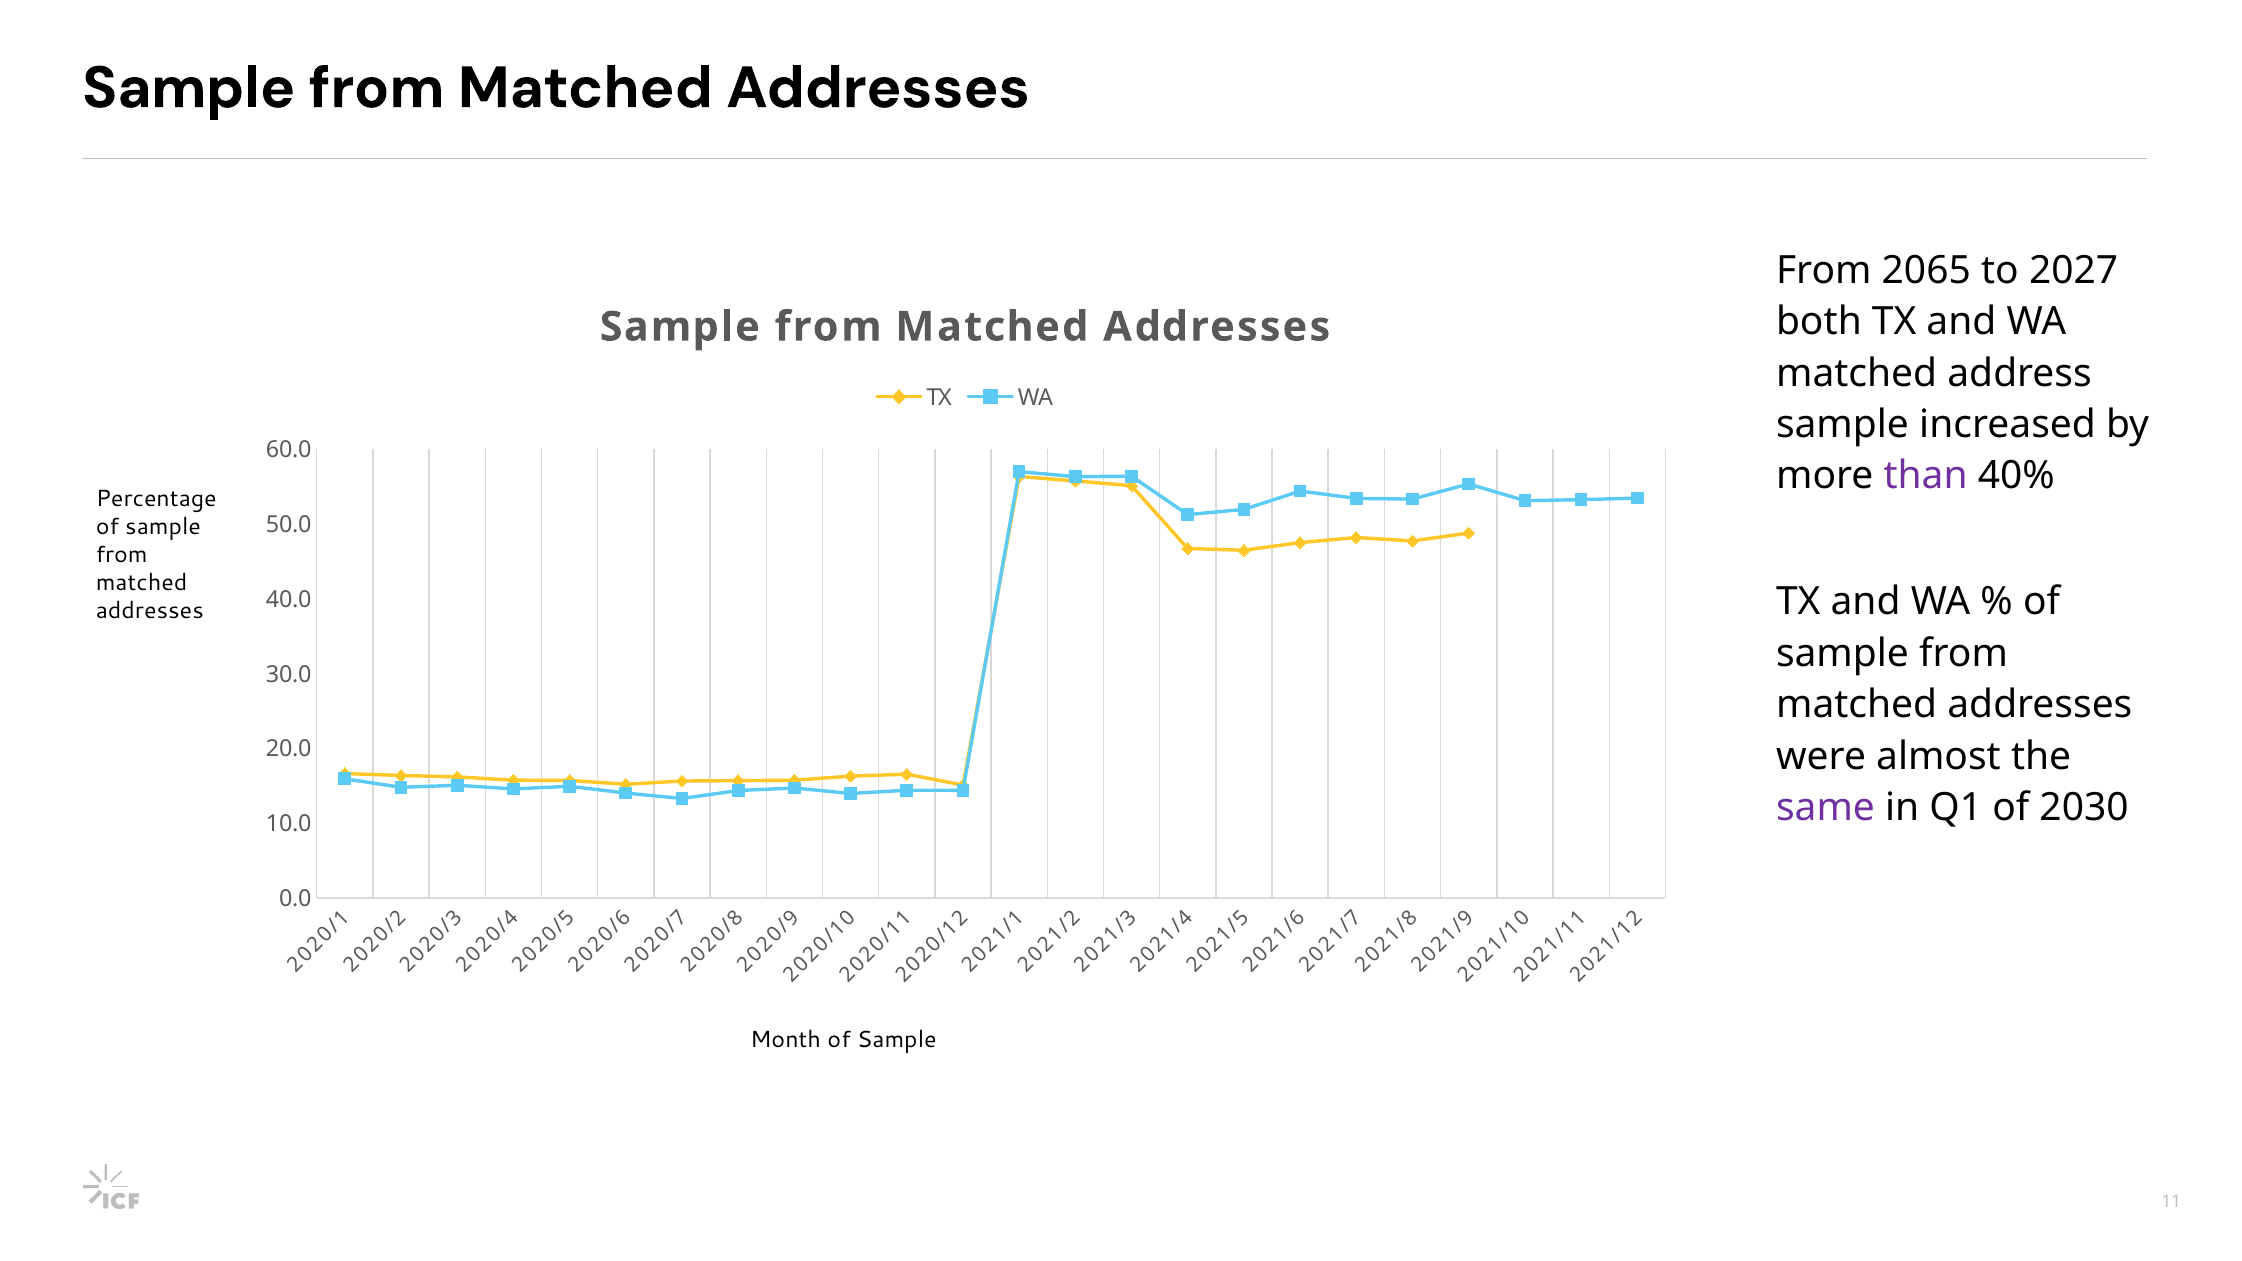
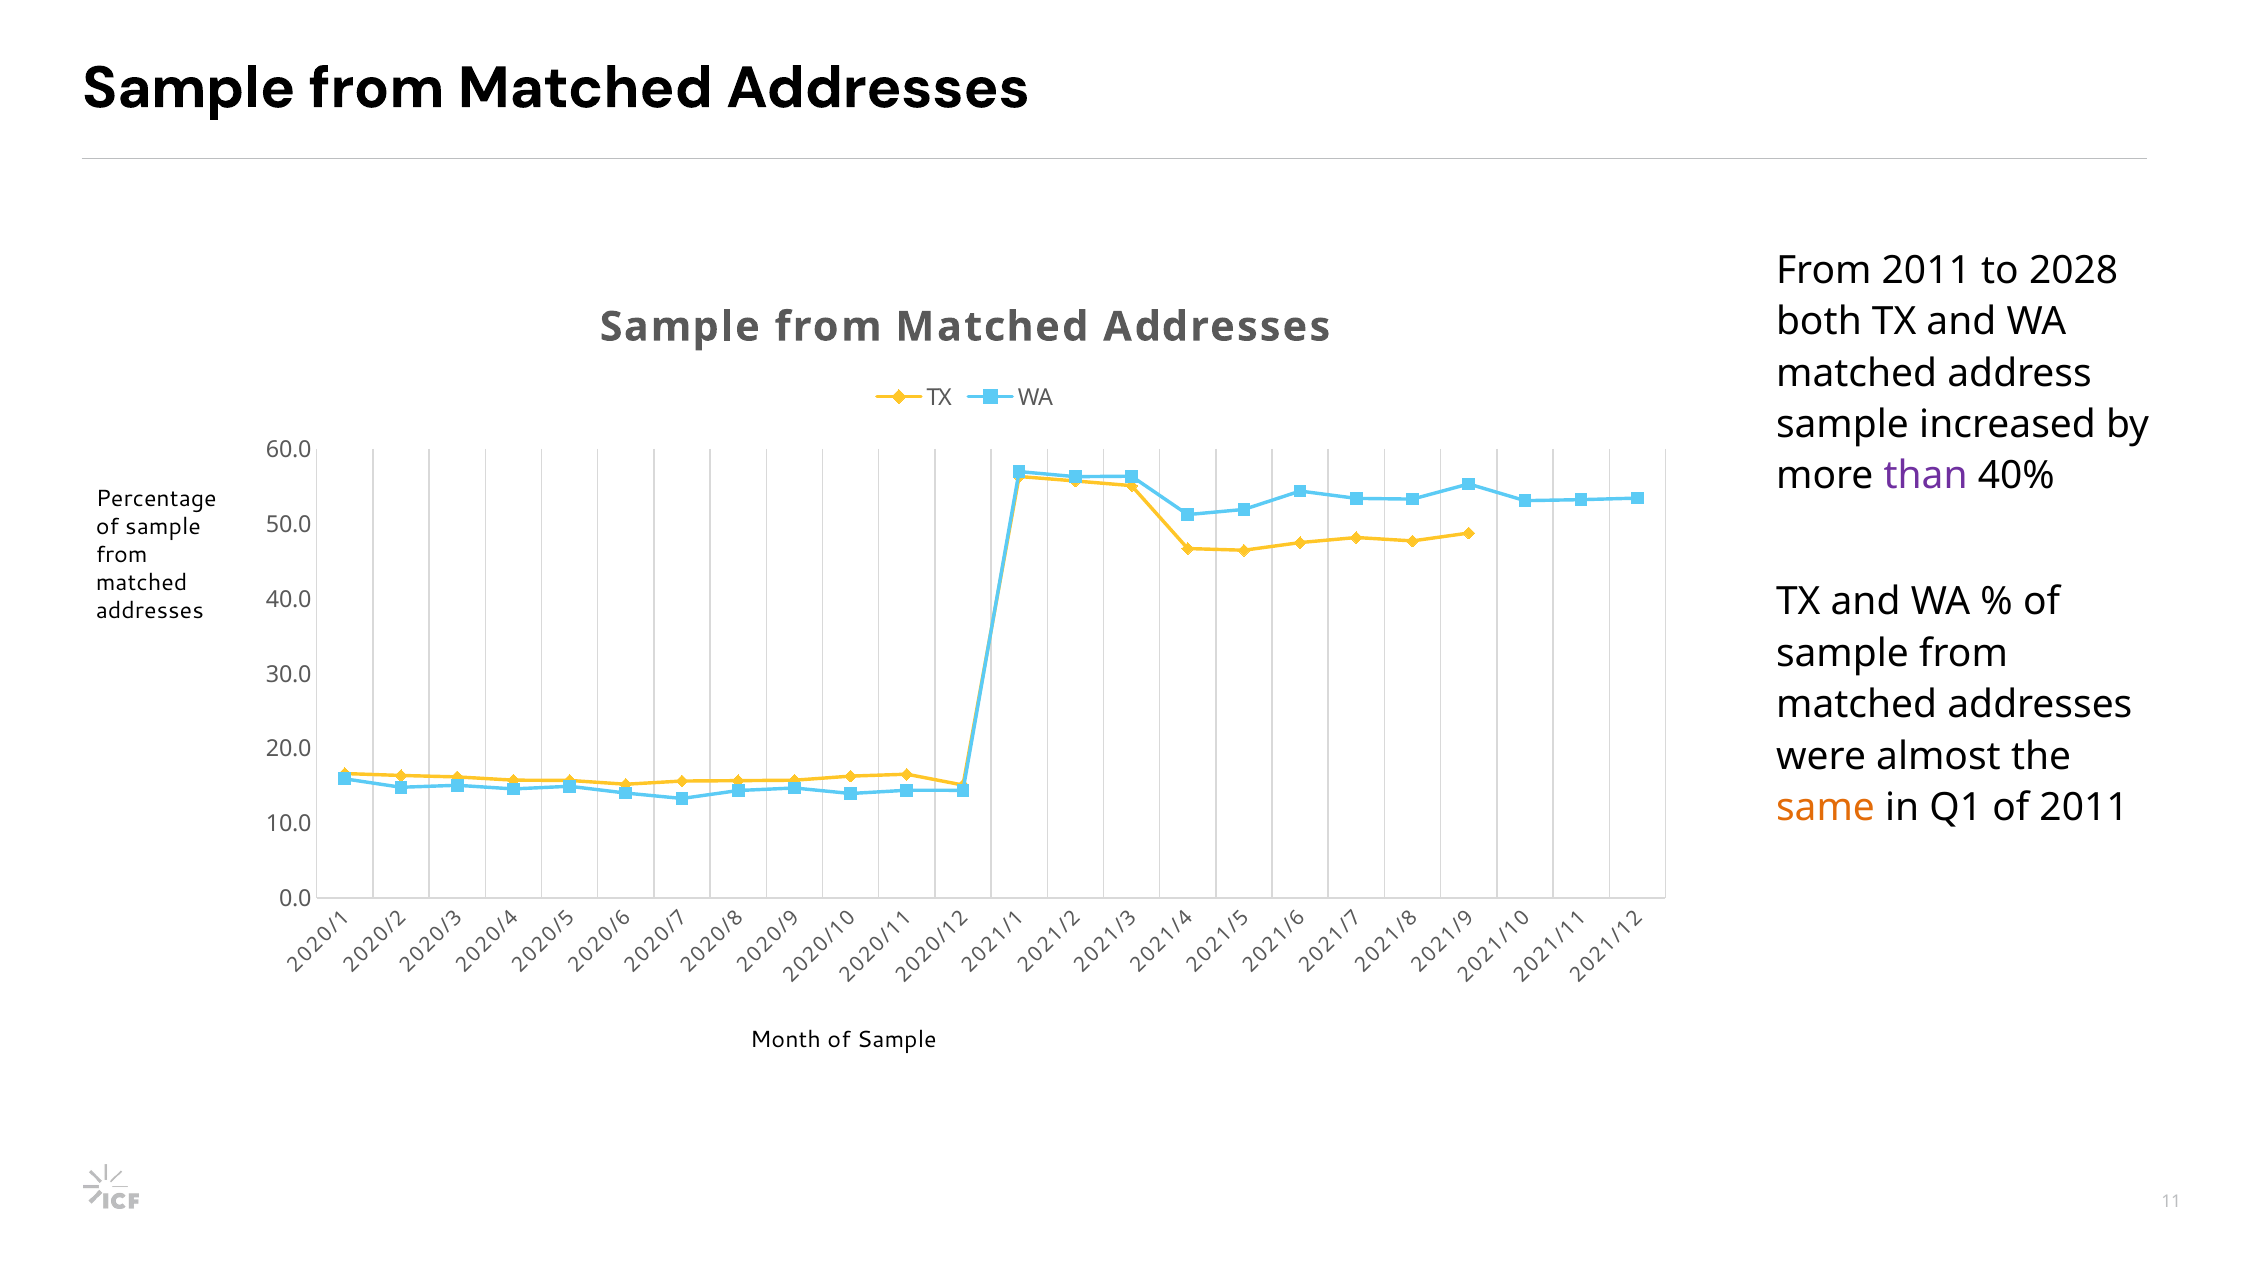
From 2065: 2065 -> 2011
2027: 2027 -> 2028
same colour: purple -> orange
of 2030: 2030 -> 2011
